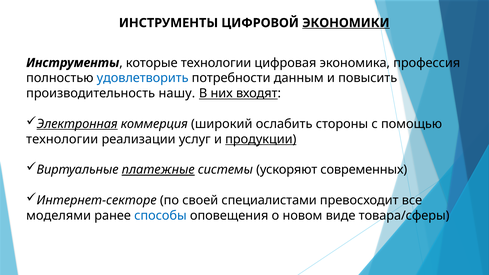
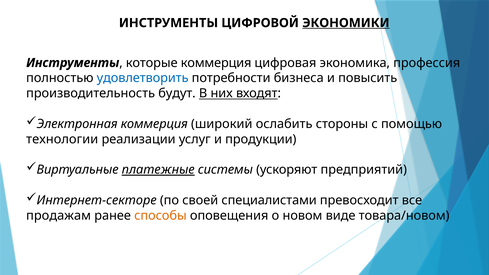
которые технологии: технологии -> коммерция
данным: данным -> бизнеса
нашу: нашу -> будут
Электронная underline: present -> none
продукции underline: present -> none
современных: современных -> предприятий
моделями: моделями -> продажам
способы colour: blue -> orange
товара/сферы: товара/сферы -> товара/новом
